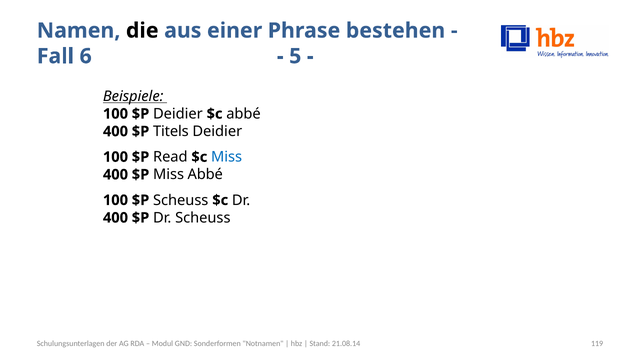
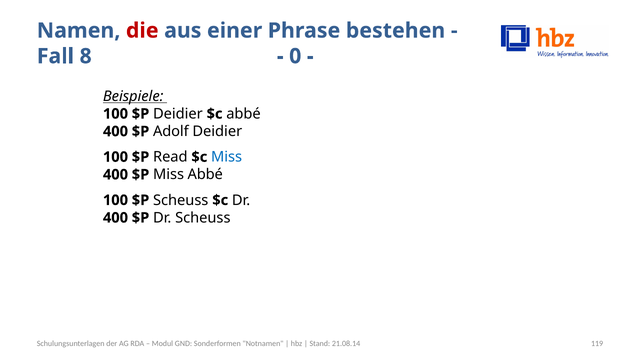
die colour: black -> red
6: 6 -> 8
5: 5 -> 0
Titels: Titels -> Adolf
